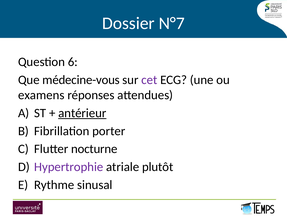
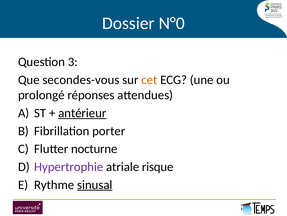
N°7: N°7 -> N°0
6: 6 -> 3
médecine-vous: médecine-vous -> secondes-vous
cet colour: purple -> orange
examens: examens -> prolongé
plutôt: plutôt -> risque
sinusal underline: none -> present
